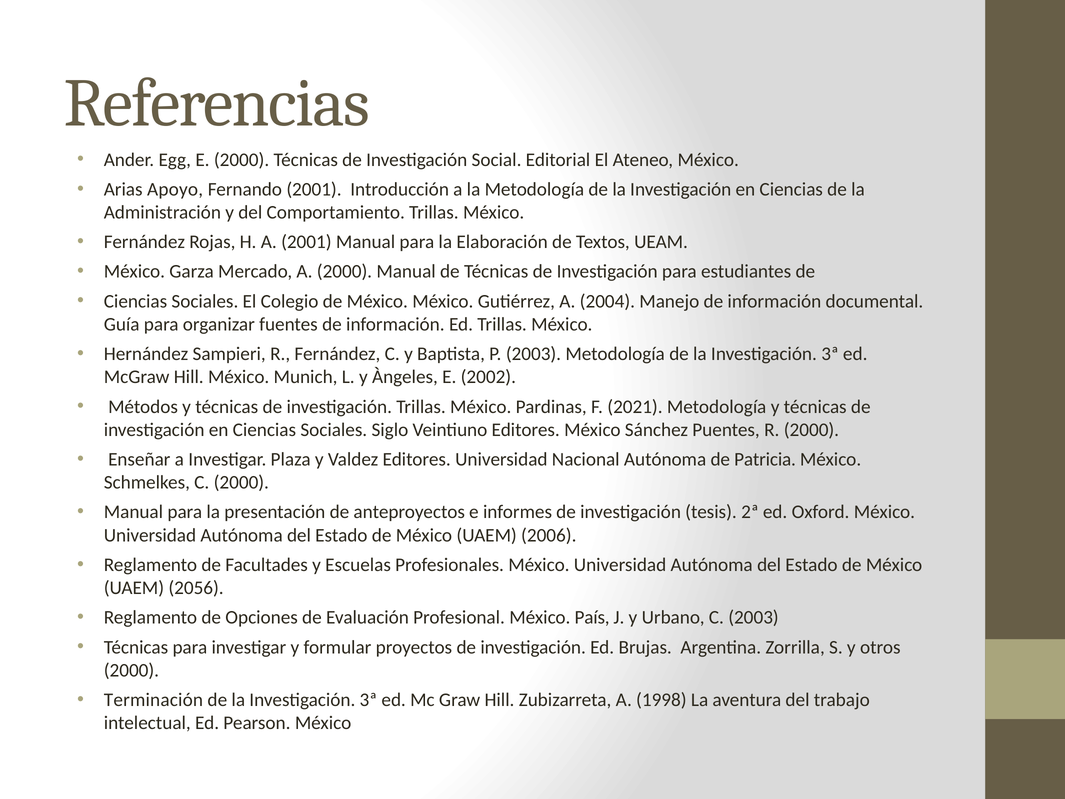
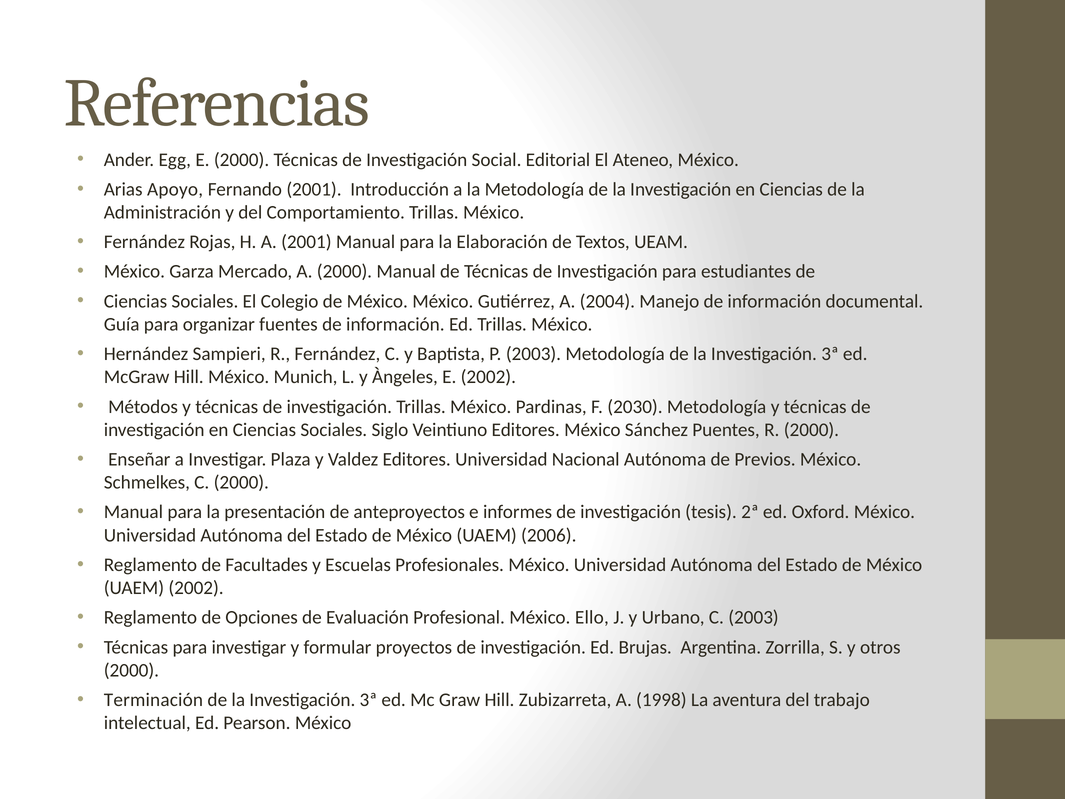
2021: 2021 -> 2030
Patricia: Patricia -> Previos
UAEM 2056: 2056 -> 2002
País: País -> Ello
